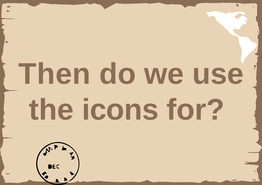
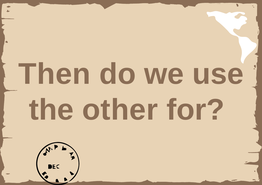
icons: icons -> other
